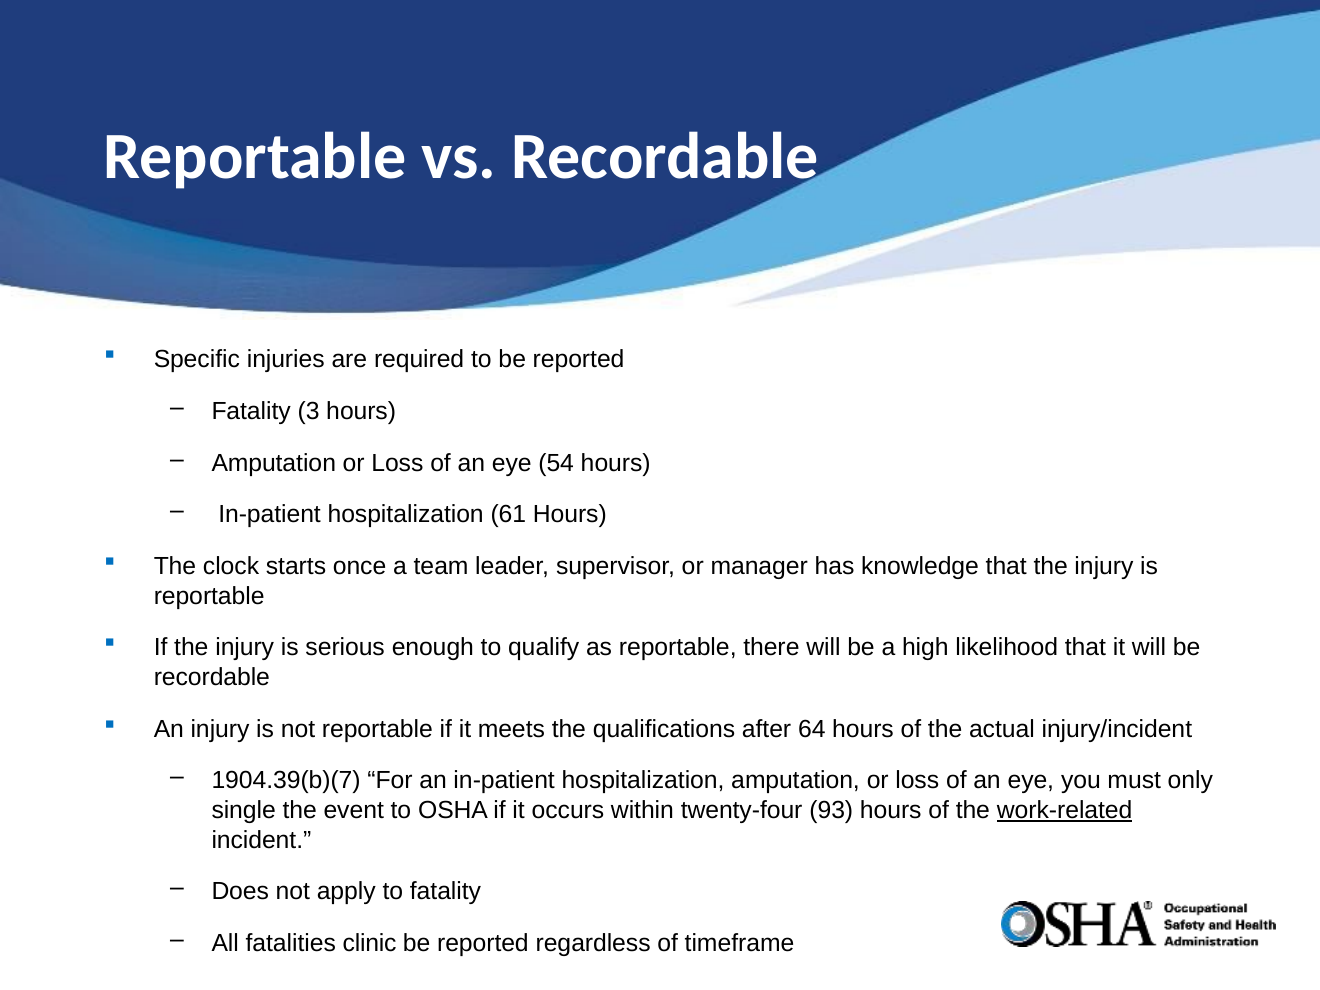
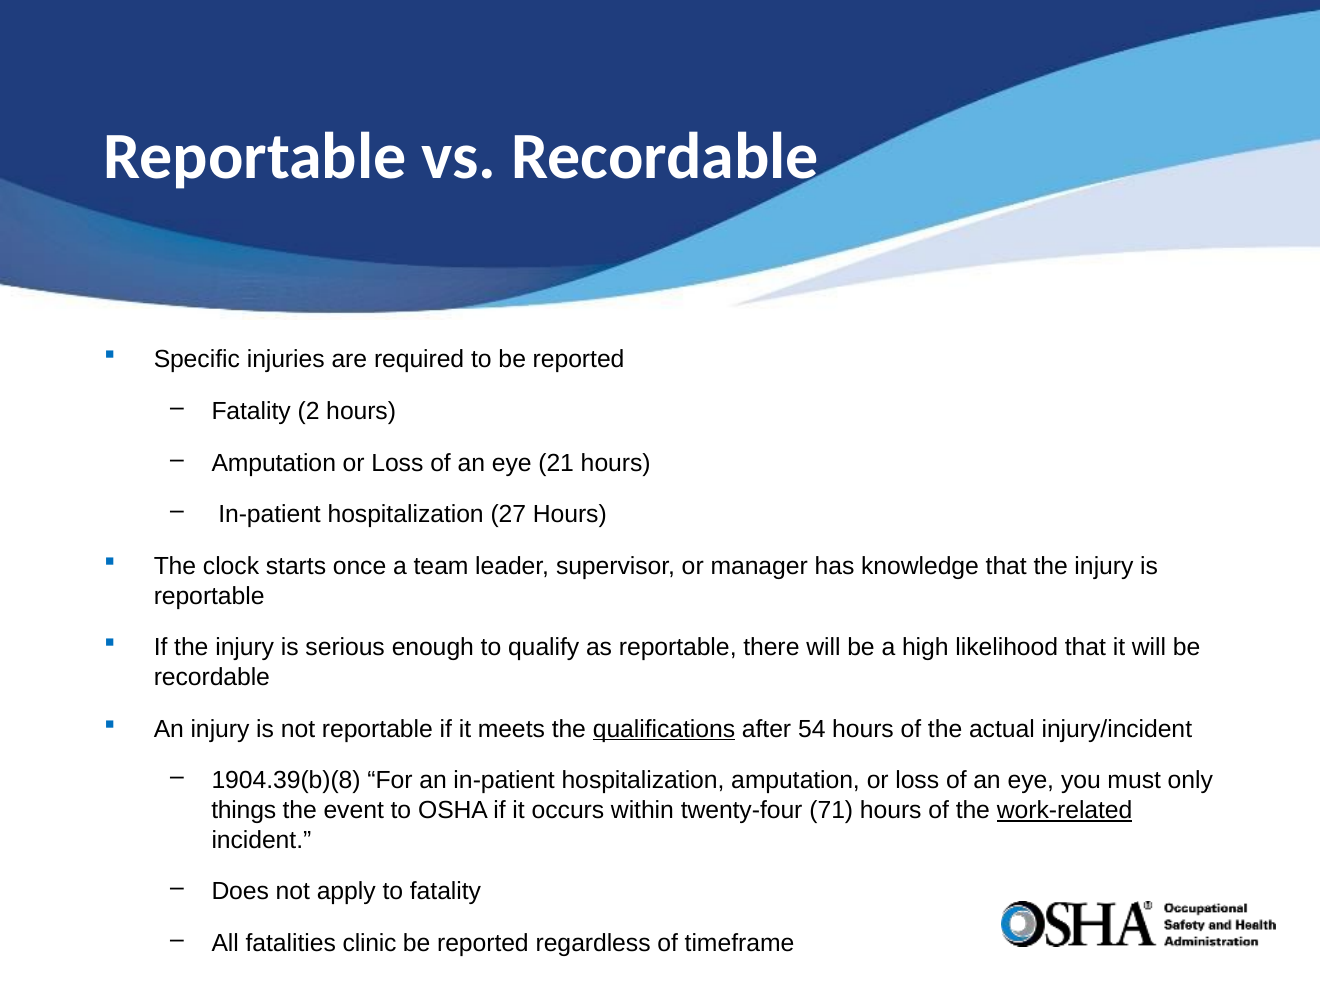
3: 3 -> 2
54: 54 -> 21
61: 61 -> 27
qualifications underline: none -> present
64: 64 -> 54
1904.39(b)(7: 1904.39(b)(7 -> 1904.39(b)(8
single: single -> things
93: 93 -> 71
